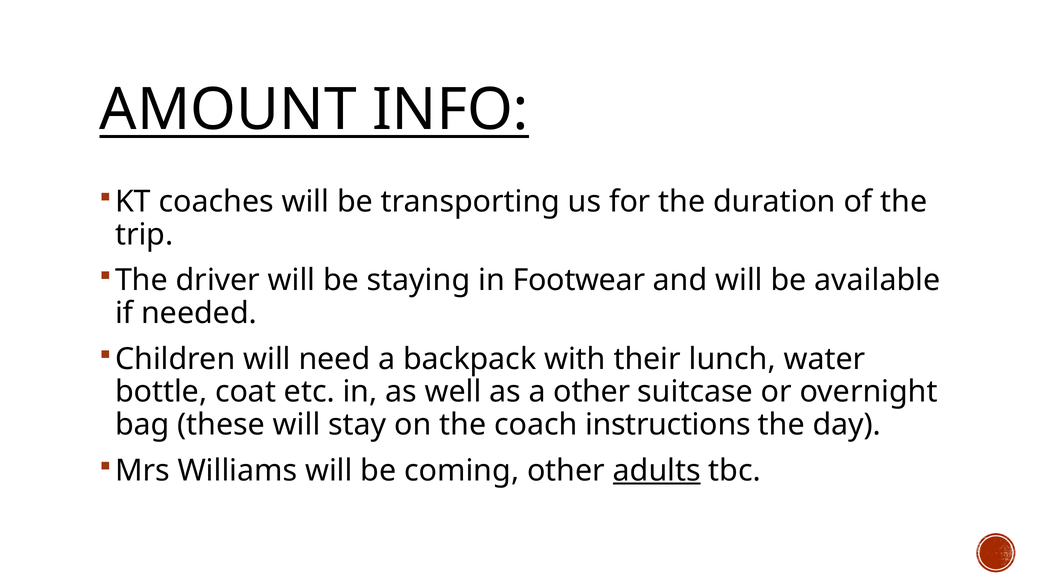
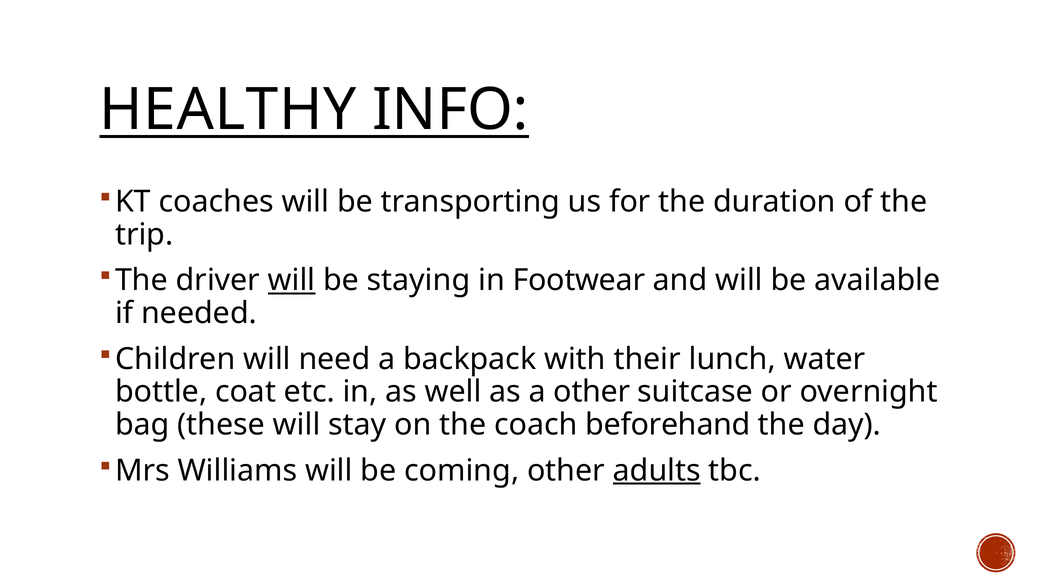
AMOUNT: AMOUNT -> HEALTHY
will at (292, 280) underline: none -> present
instructions: instructions -> beforehand
